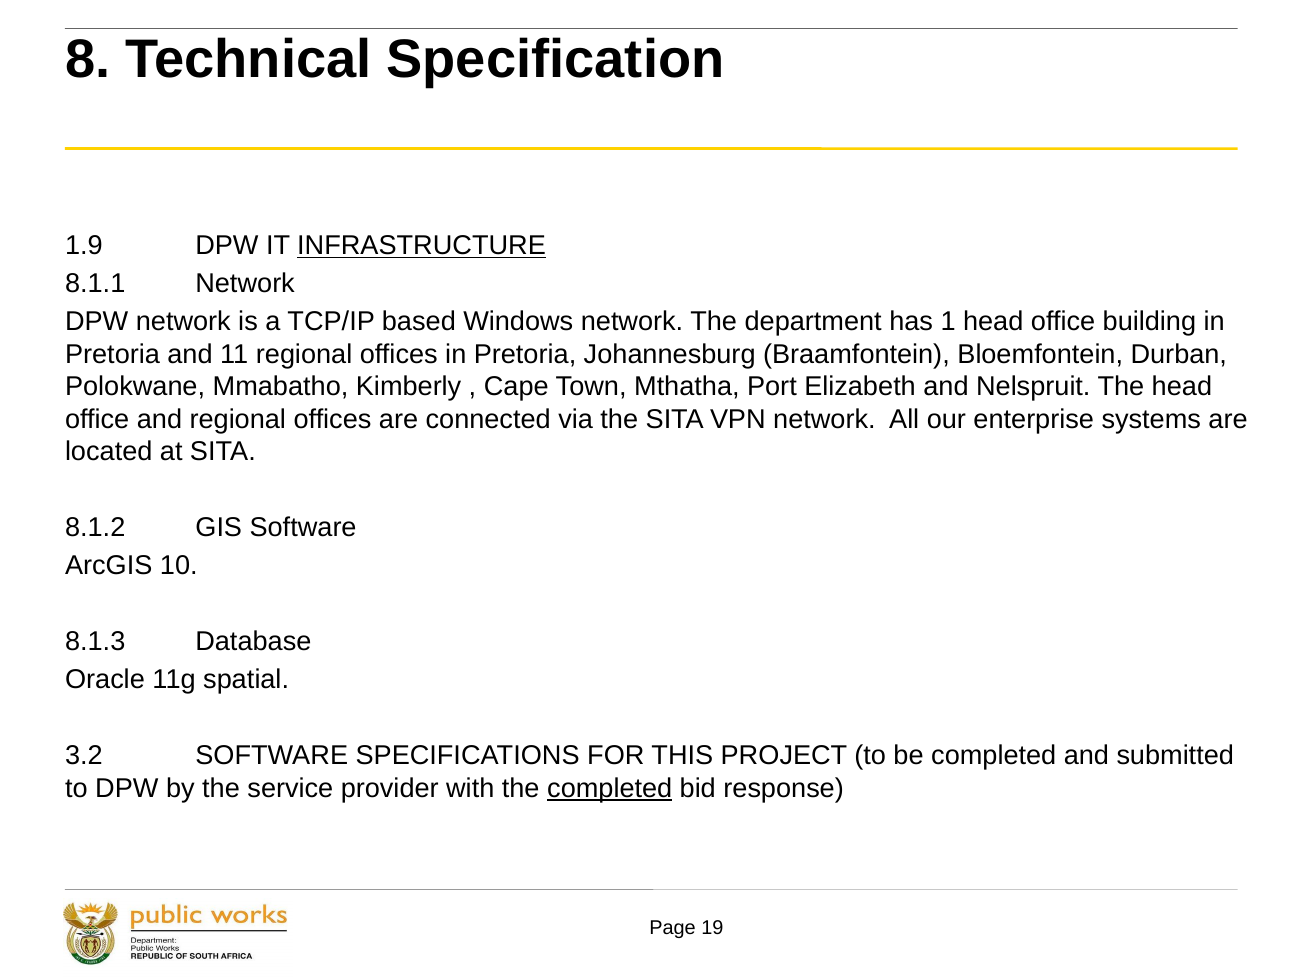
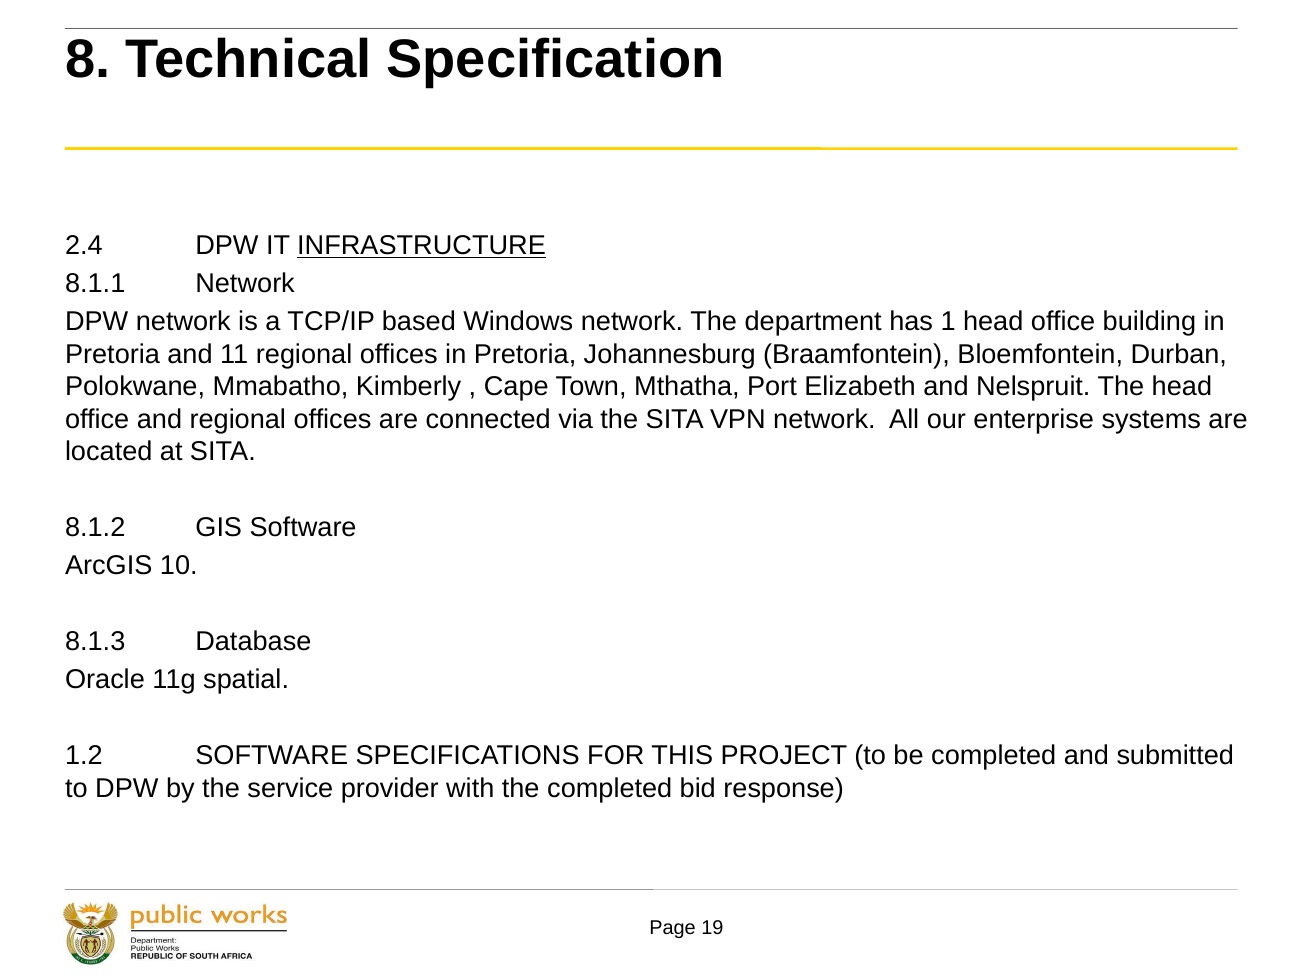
1.9: 1.9 -> 2.4
3.2: 3.2 -> 1.2
completed at (610, 789) underline: present -> none
